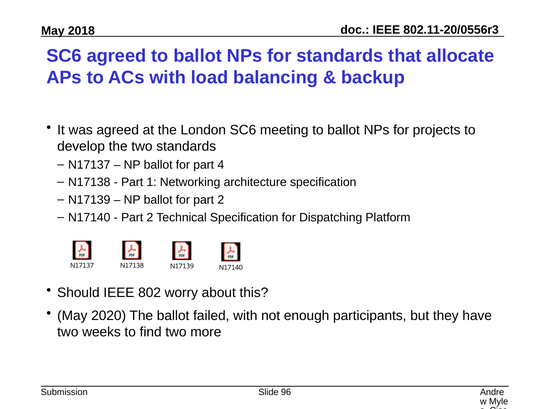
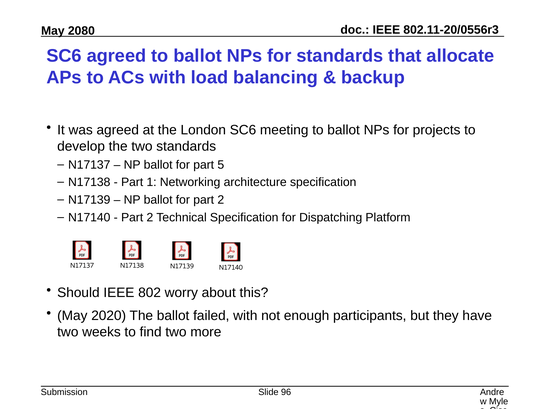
2018: 2018 -> 2080
4: 4 -> 5
